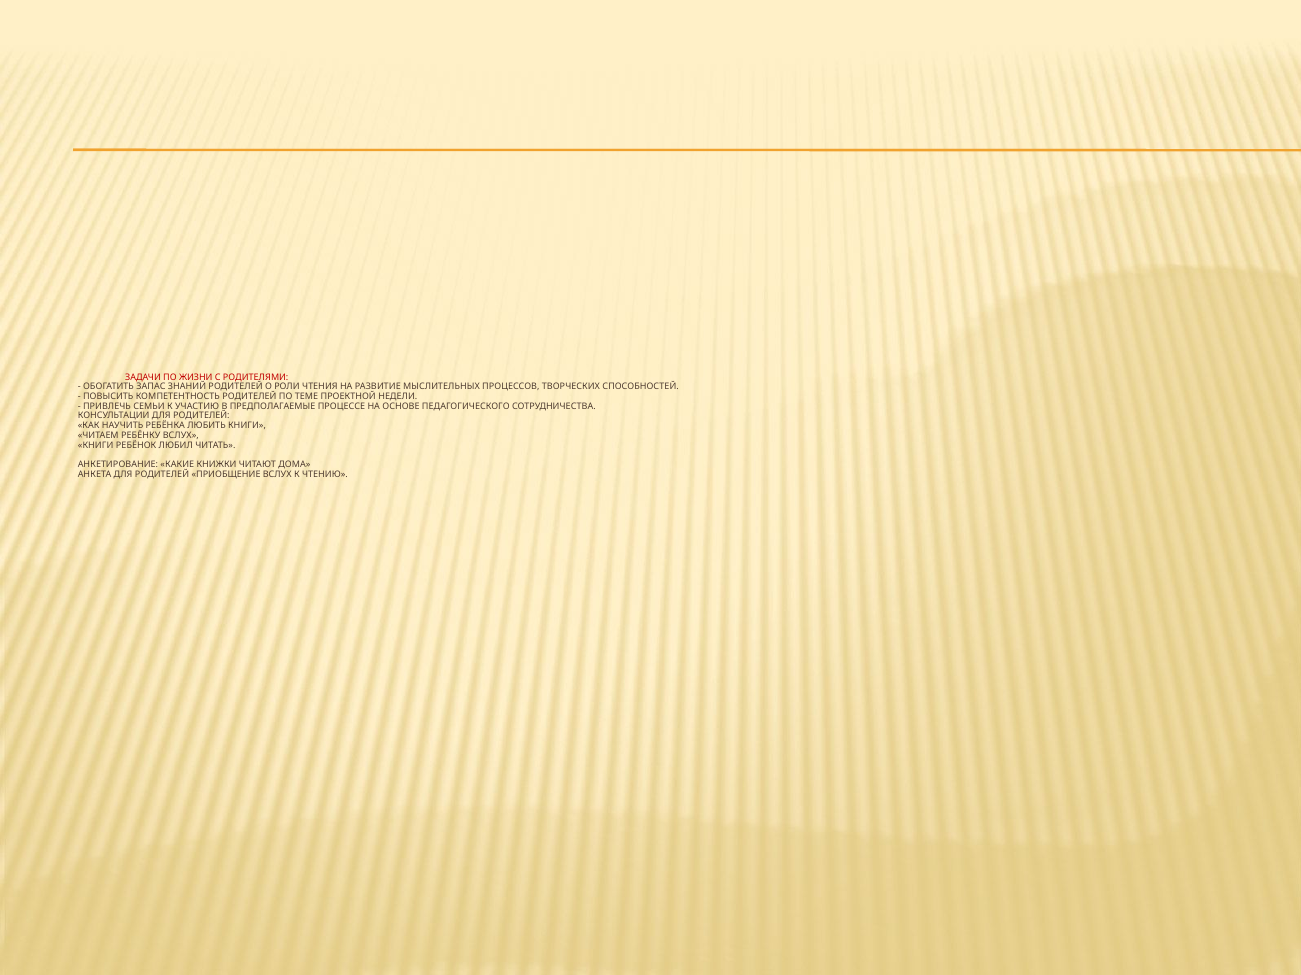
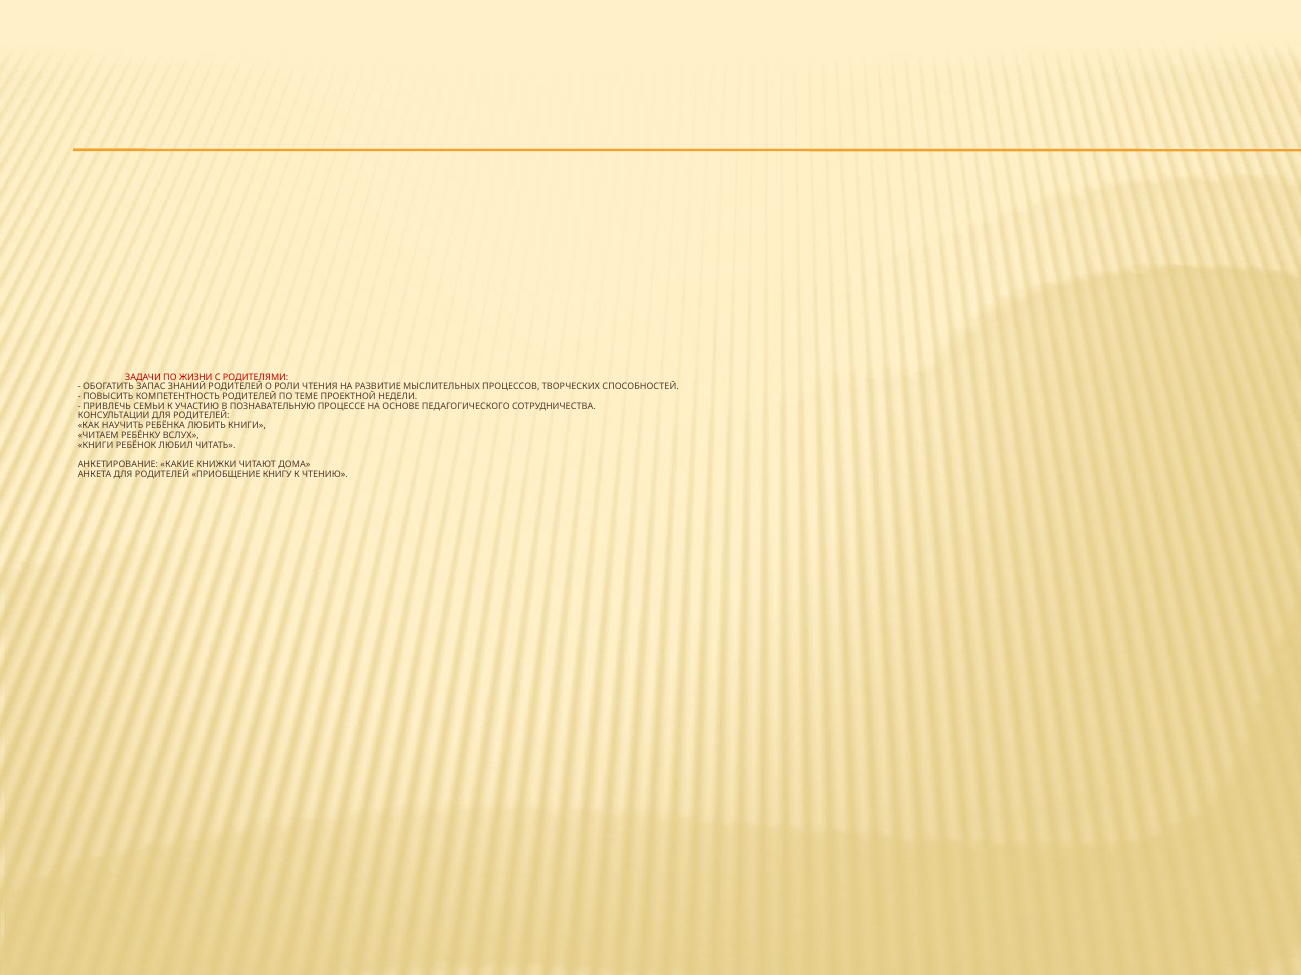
ПРЕДПОЛАГАЕМЫЕ: ПРЕДПОЛАГАЕМЫЕ -> ПОЗНАВАТЕЛЬНУЮ
ПРИОБЩЕНИЕ ВСЛУХ: ВСЛУХ -> КНИГУ
